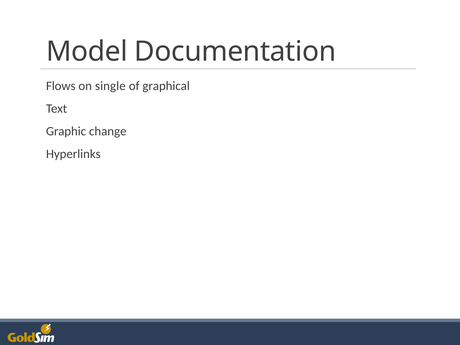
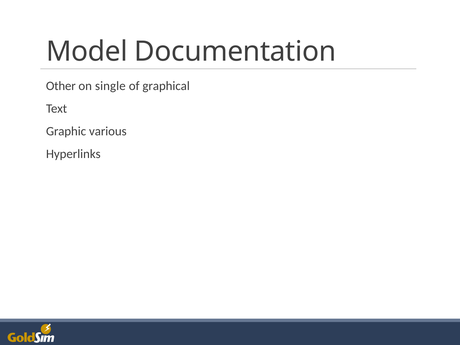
Flows: Flows -> Other
change: change -> various
